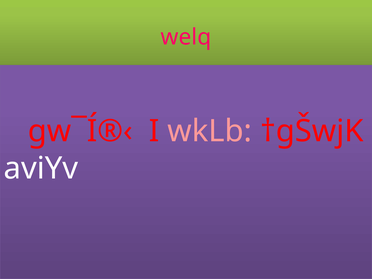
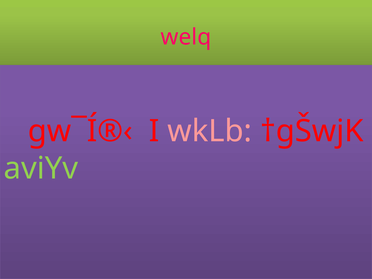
aviYv colour: white -> light green
